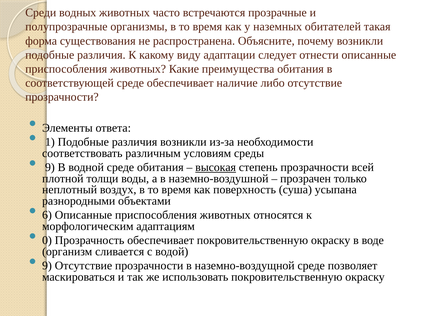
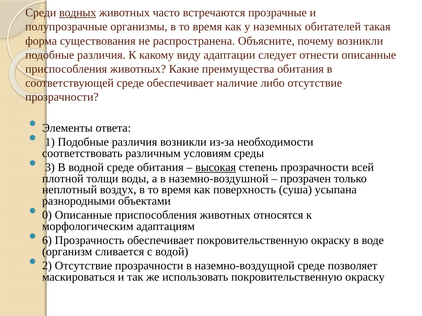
водных underline: none -> present
9 at (50, 168): 9 -> 3
6: 6 -> 0
0: 0 -> 6
9 at (47, 266): 9 -> 2
